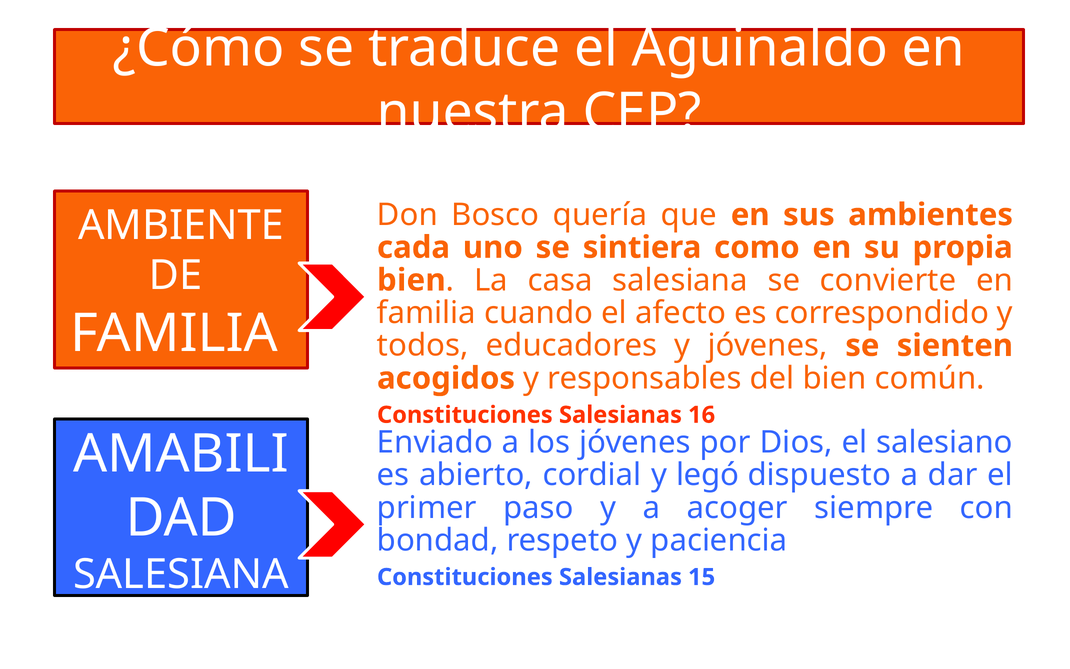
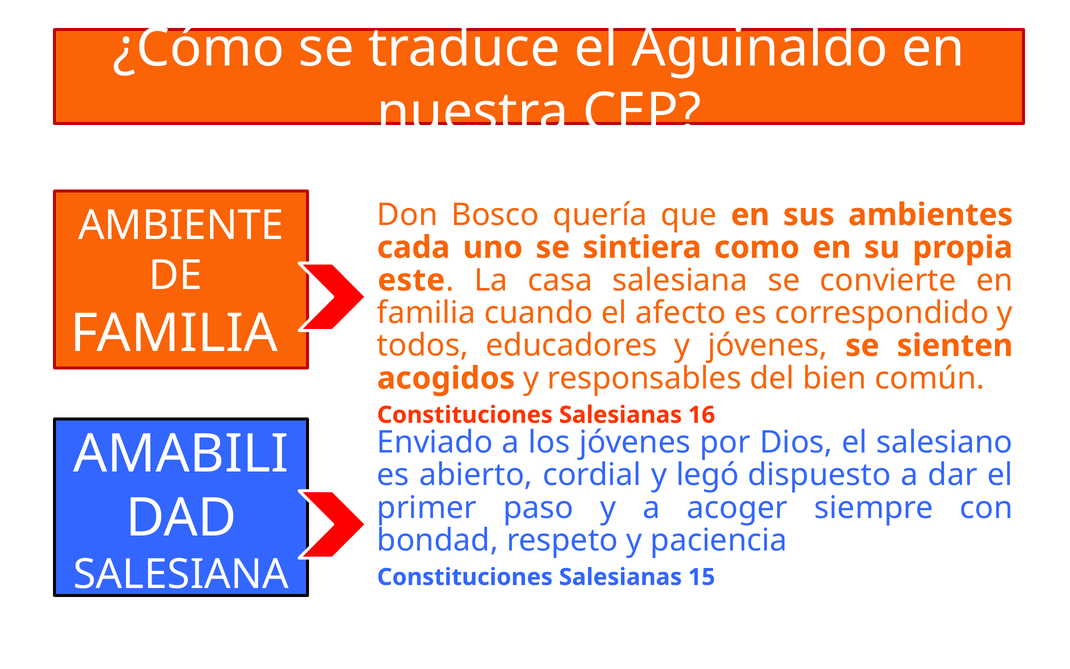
bien at (411, 280): bien -> este
